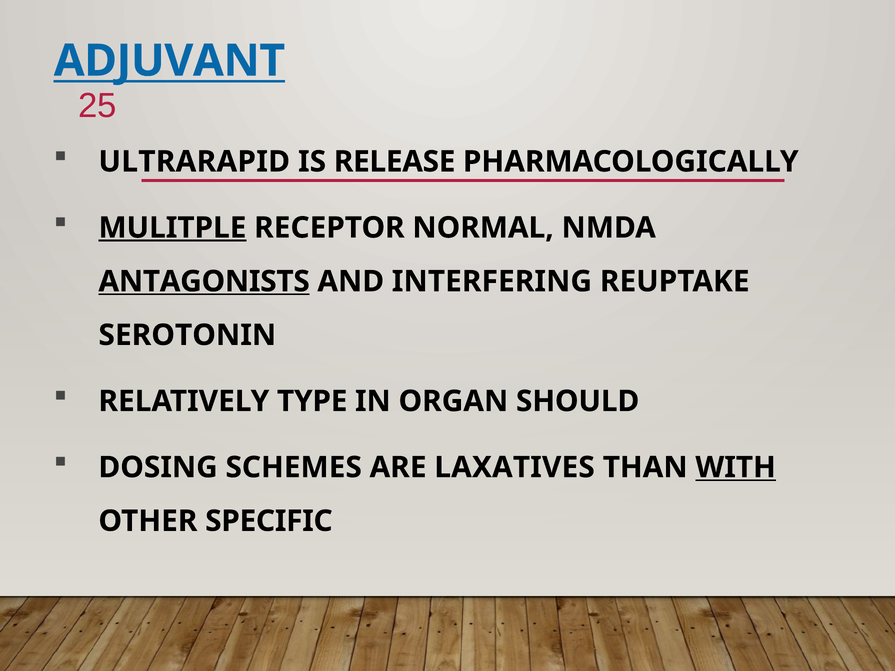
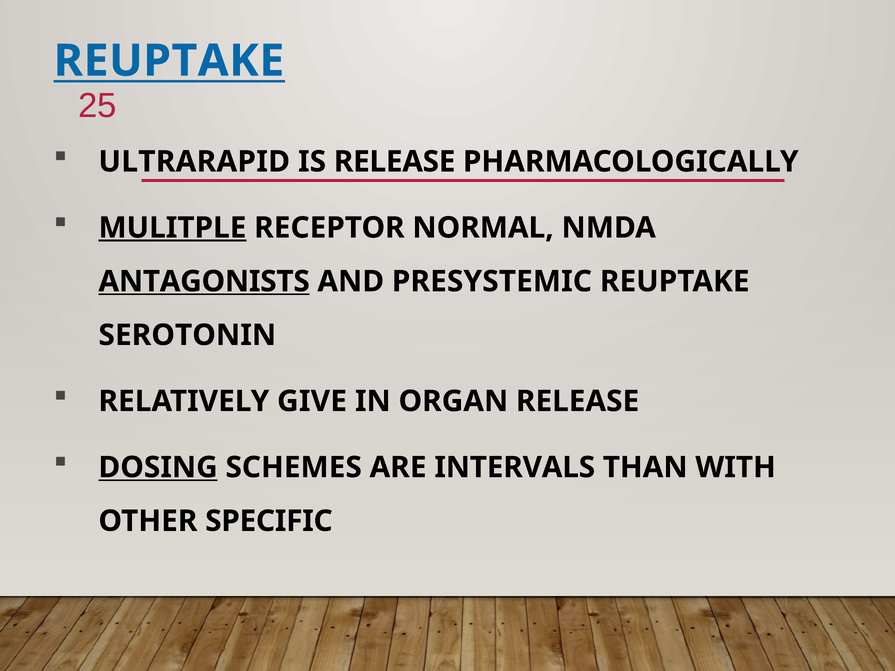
ADJUVANT at (169, 61): ADJUVANT -> REUPTAKE
INTERFERING: INTERFERING -> PRESYSTEMIC
TYPE: TYPE -> GIVE
ORGAN SHOULD: SHOULD -> RELEASE
DOSING underline: none -> present
LAXATIVES: LAXATIVES -> INTERVALS
WITH underline: present -> none
